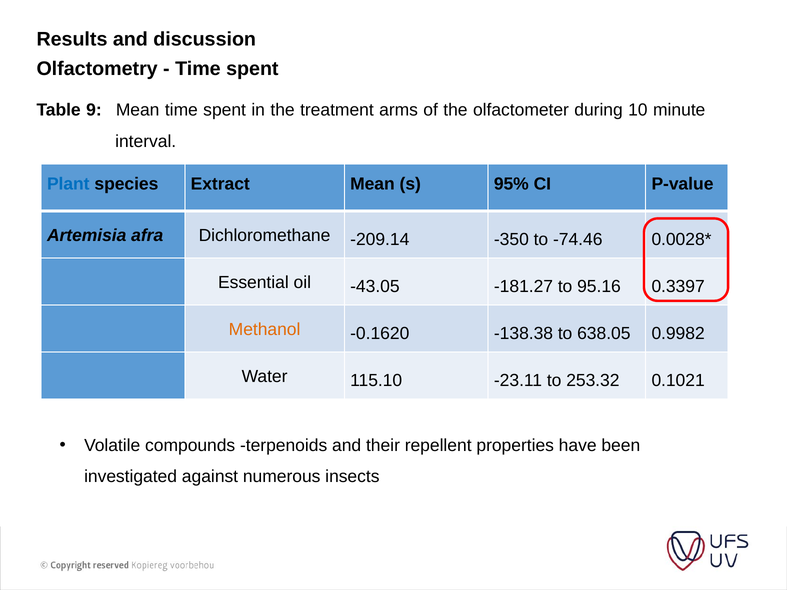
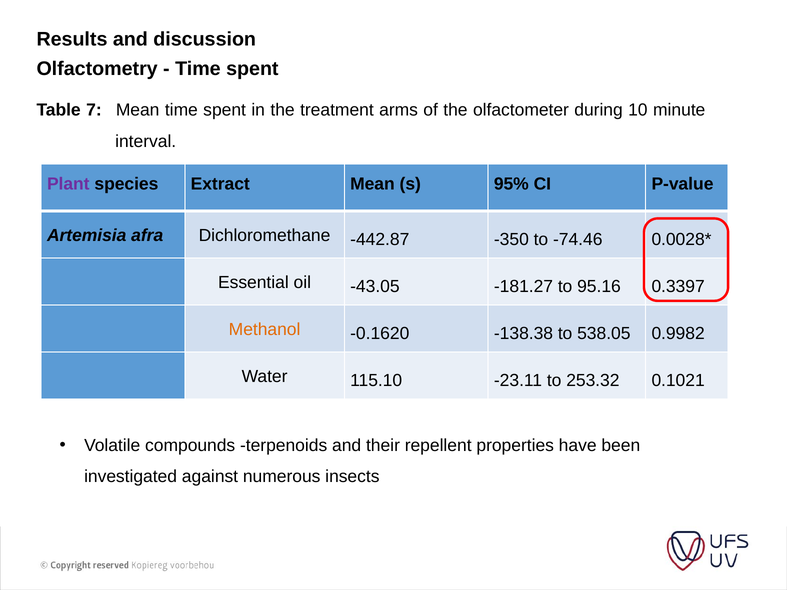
9: 9 -> 7
Plant colour: blue -> purple
-209.14: -209.14 -> -442.87
638.05: 638.05 -> 538.05
